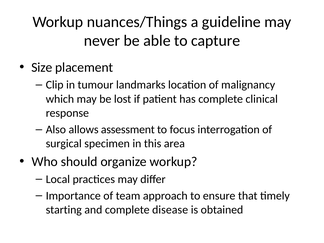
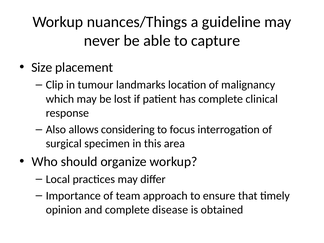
assessment: assessment -> considering
starting: starting -> opinion
